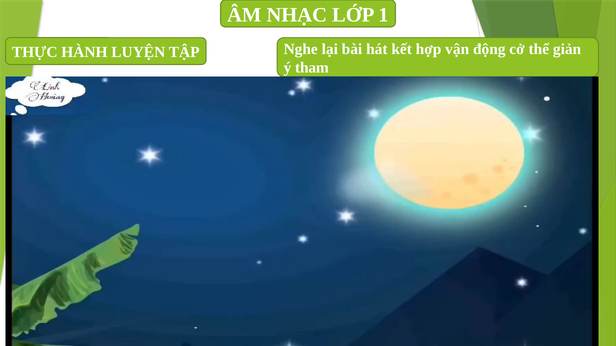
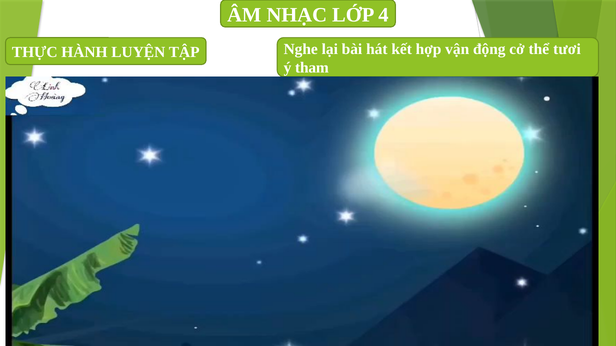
1: 1 -> 4
giản: giản -> tươi
